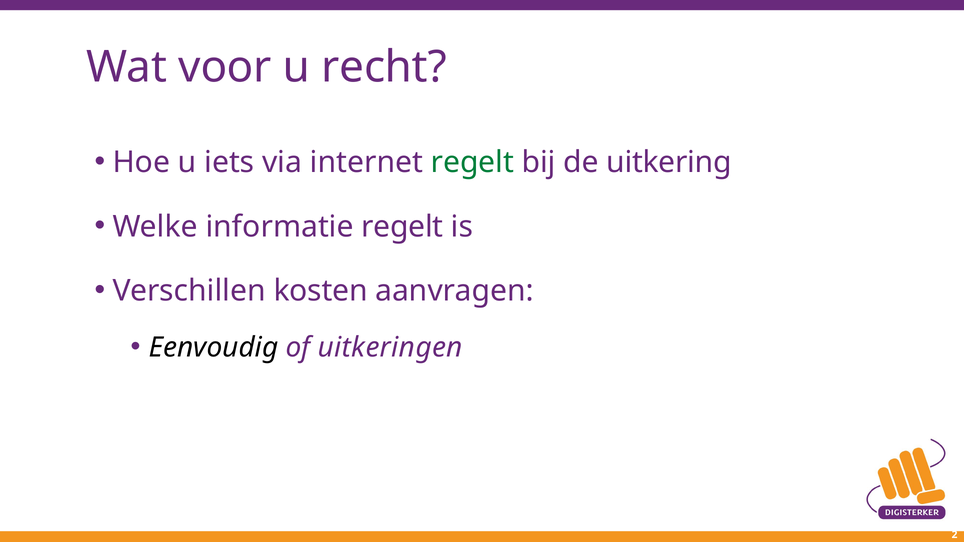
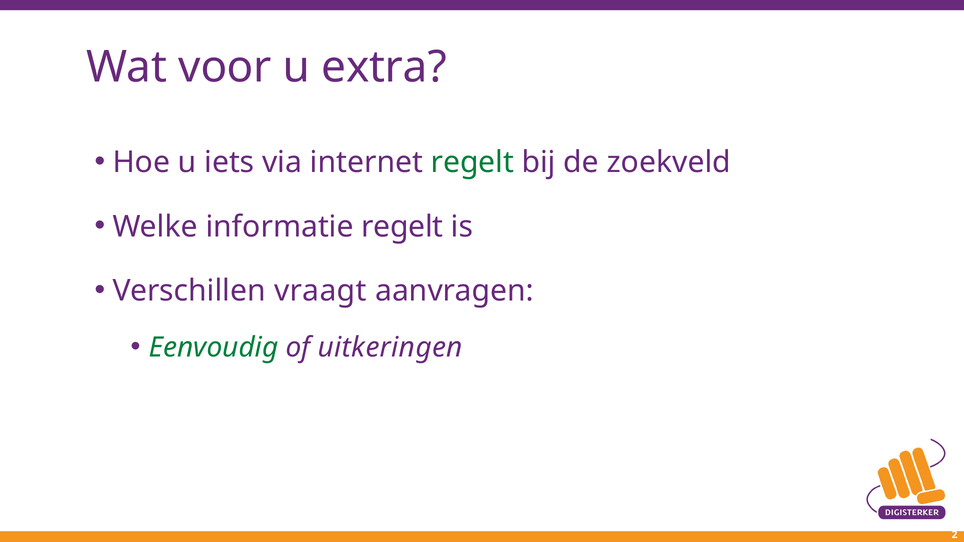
recht: recht -> extra
uitkering: uitkering -> zoekveld
kosten: kosten -> vraagt
Eenvoudig colour: black -> green
